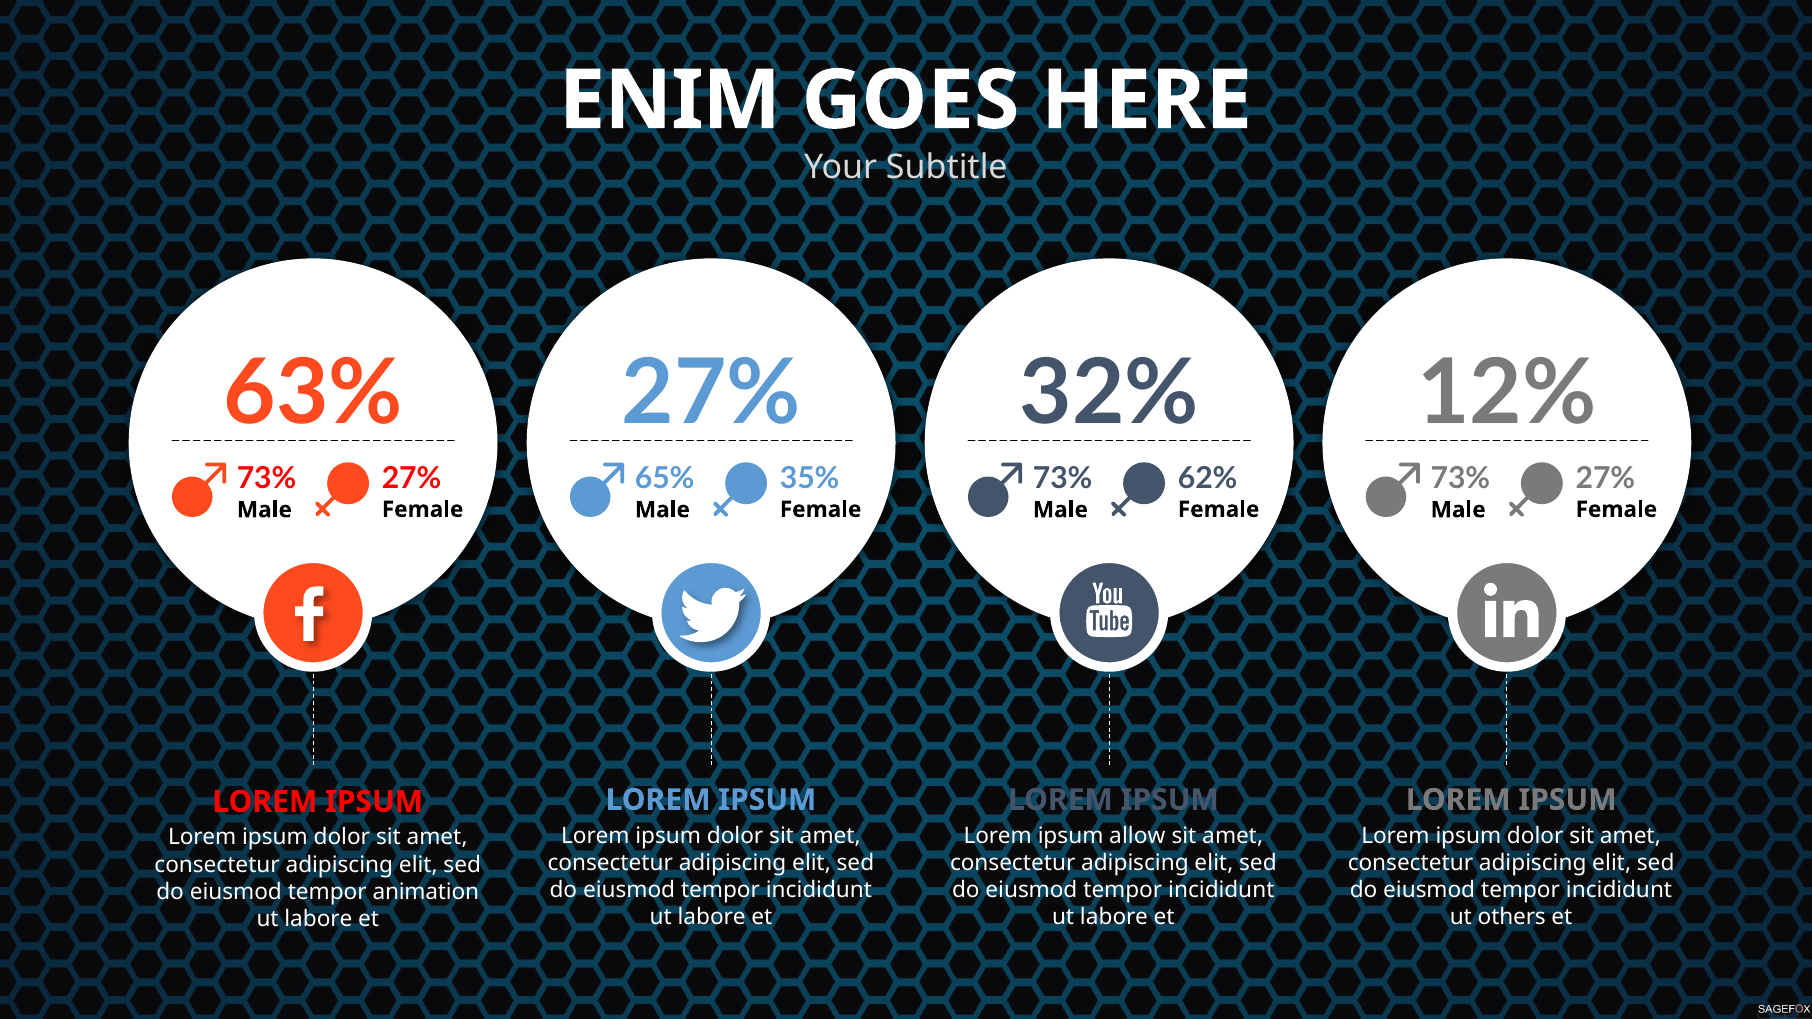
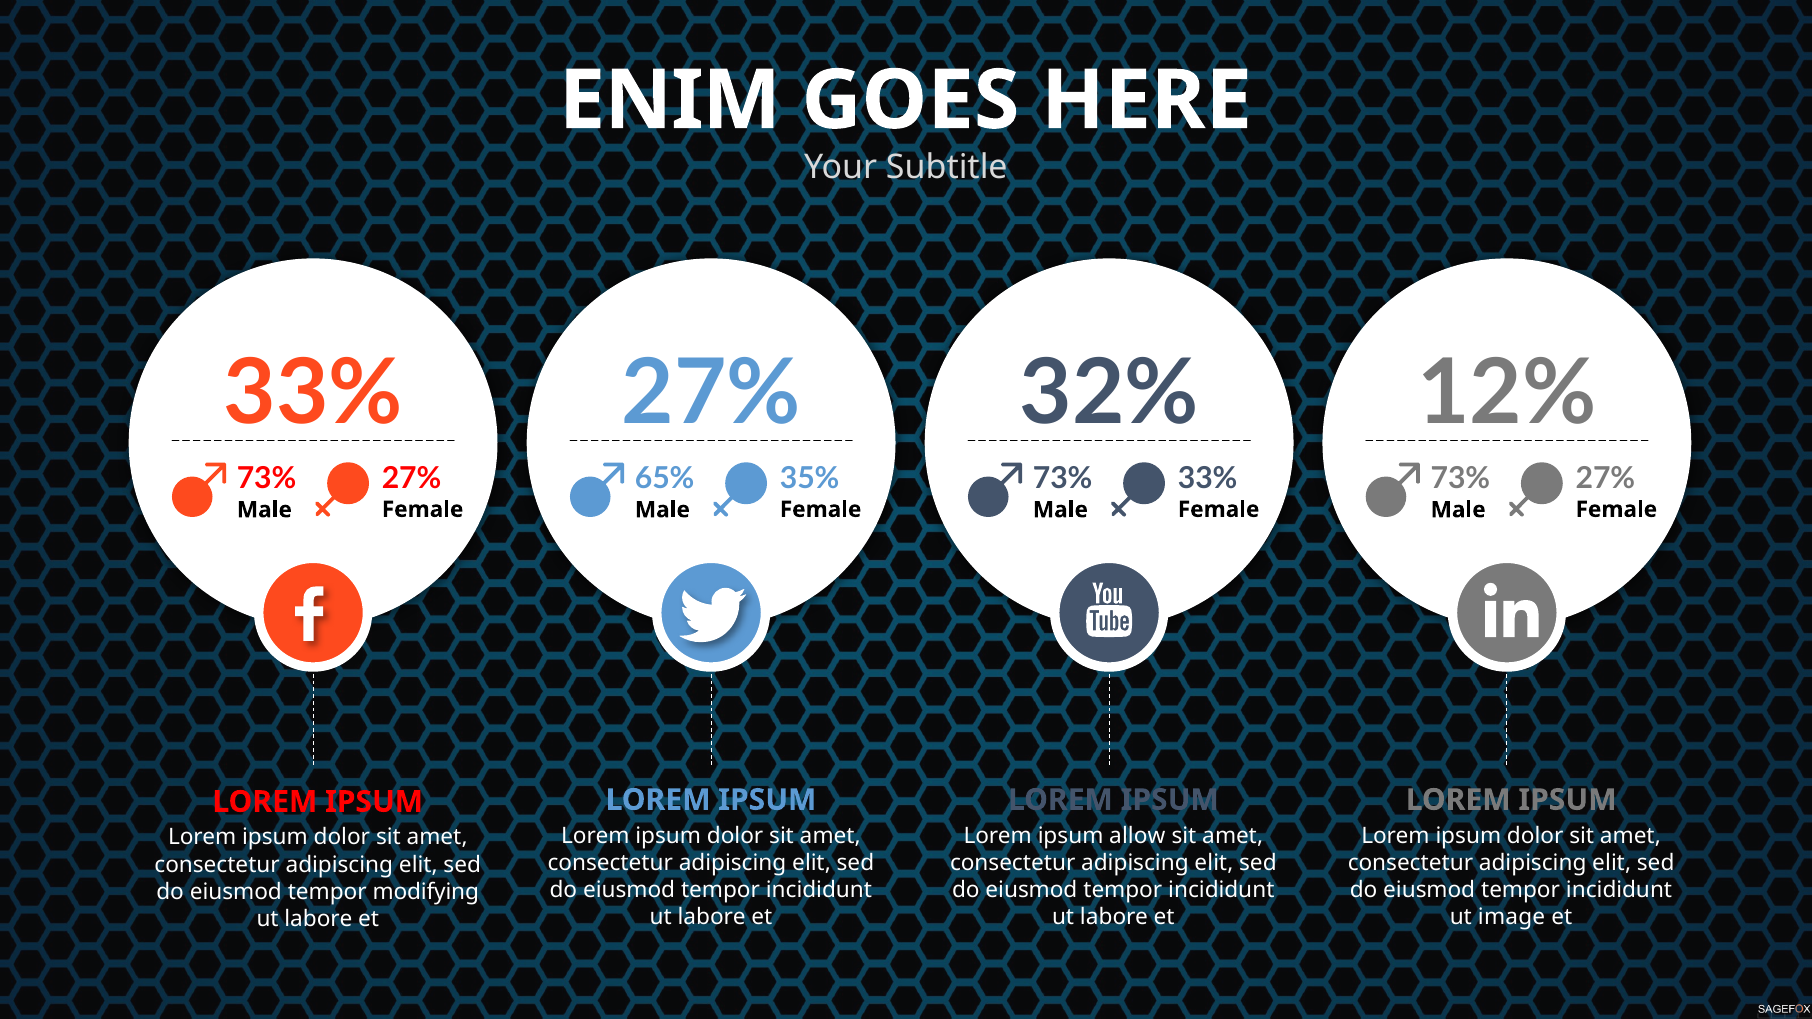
63% at (313, 393): 63% -> 33%
62% at (1208, 478): 62% -> 33%
animation: animation -> modifying
others: others -> image
